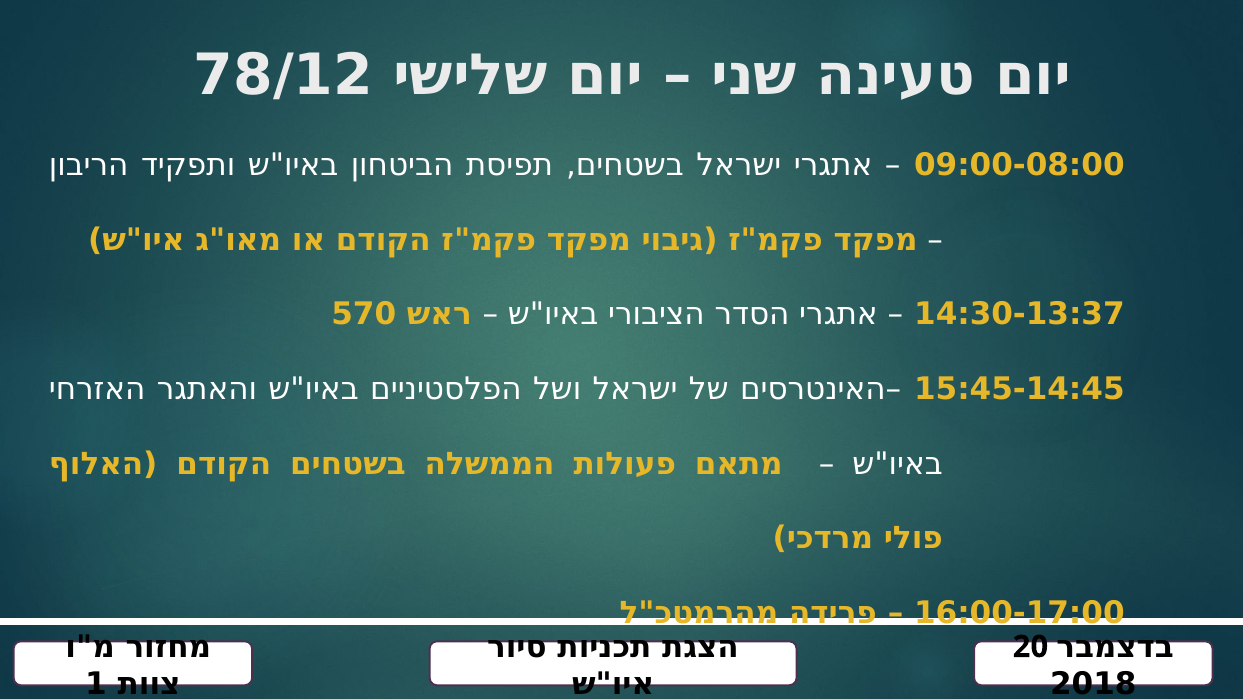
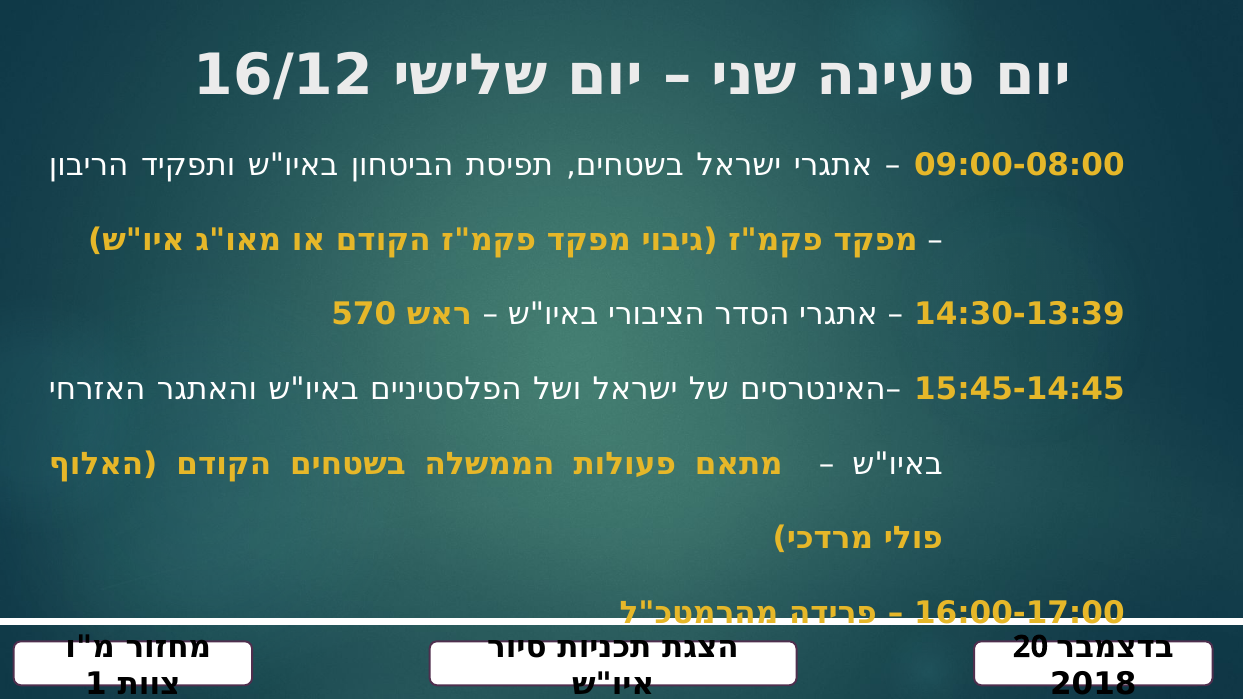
78/12: 78/12 -> 16/12
14:30-13:37: 14:30-13:37 -> 14:30-13:39
